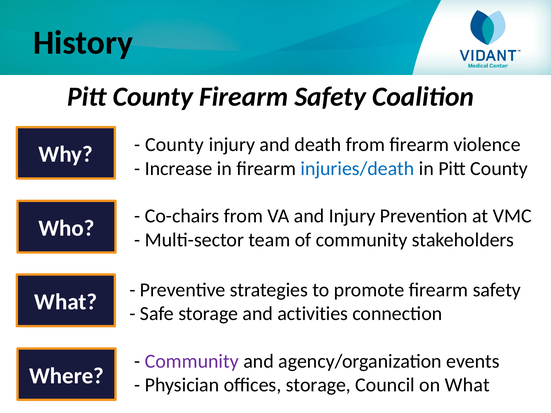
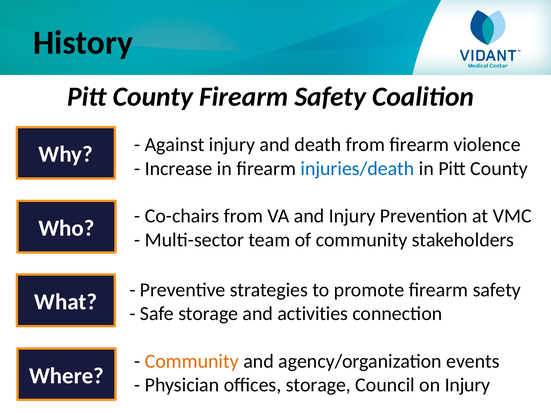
County at (174, 145): County -> Against
Community at (192, 361) colour: purple -> orange
on What: What -> Injury
